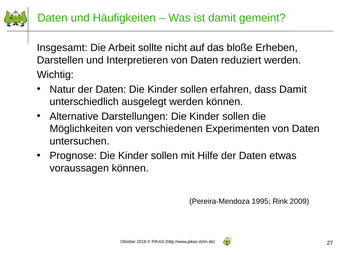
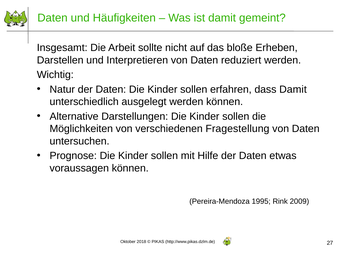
Experimenten: Experimenten -> Fragestellung
